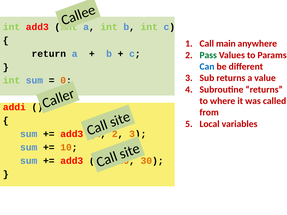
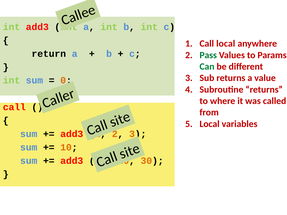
Call main: main -> local
Can colour: blue -> green
addi at (14, 107): addi -> call
